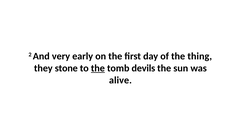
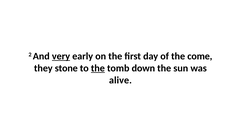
very underline: none -> present
thing: thing -> come
devils: devils -> down
